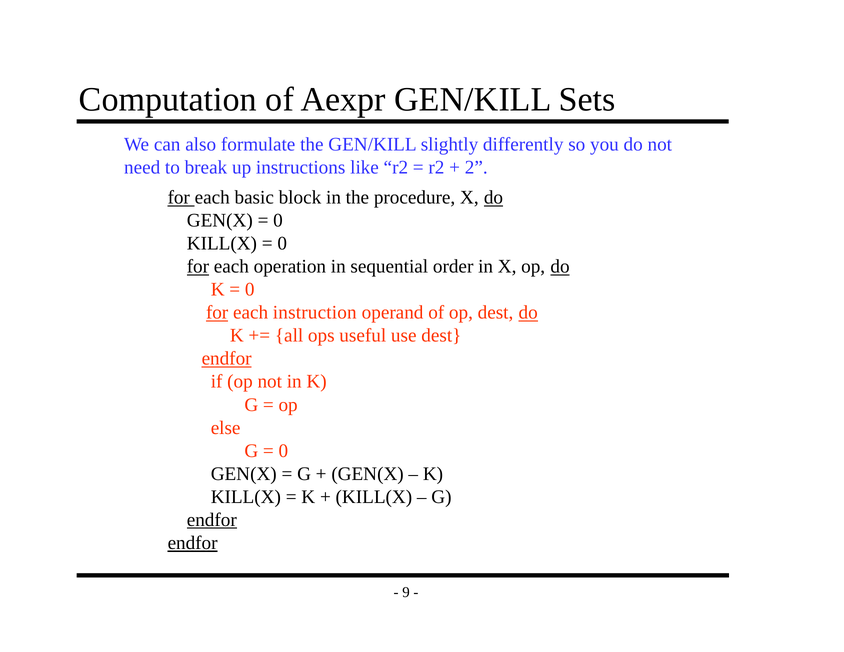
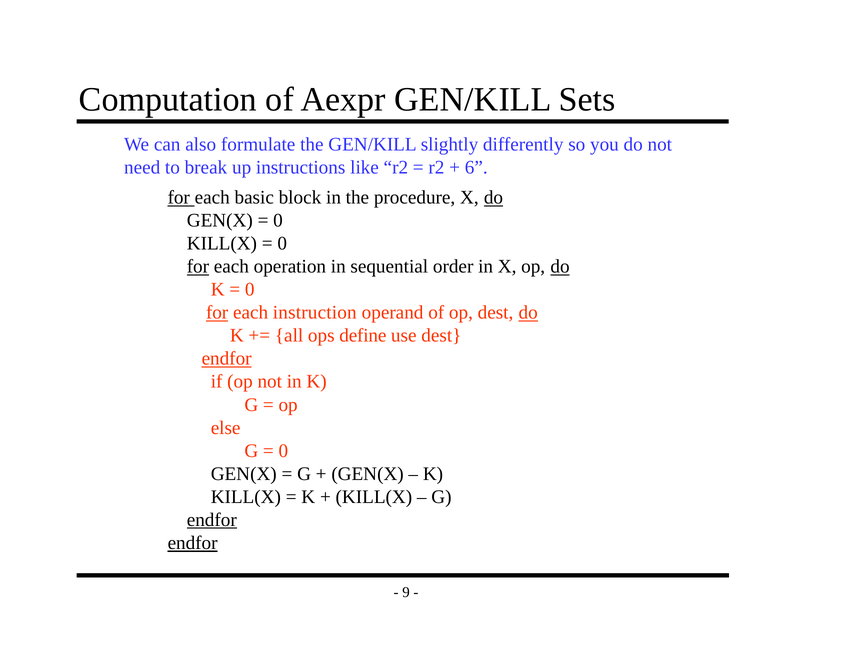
2: 2 -> 6
useful: useful -> define
